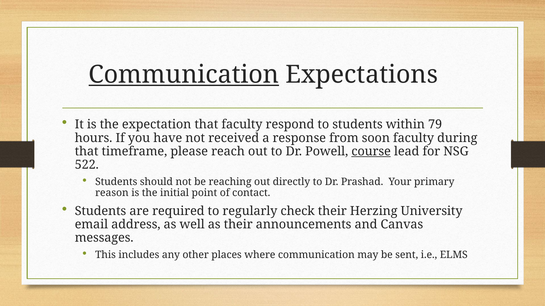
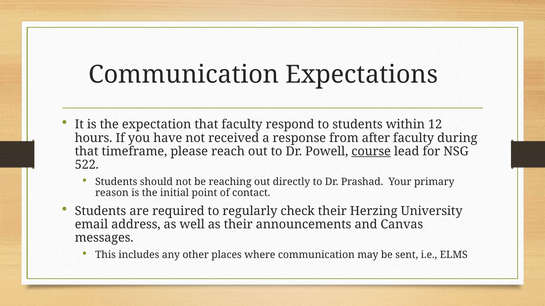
Communication at (184, 75) underline: present -> none
79: 79 -> 12
soon: soon -> after
